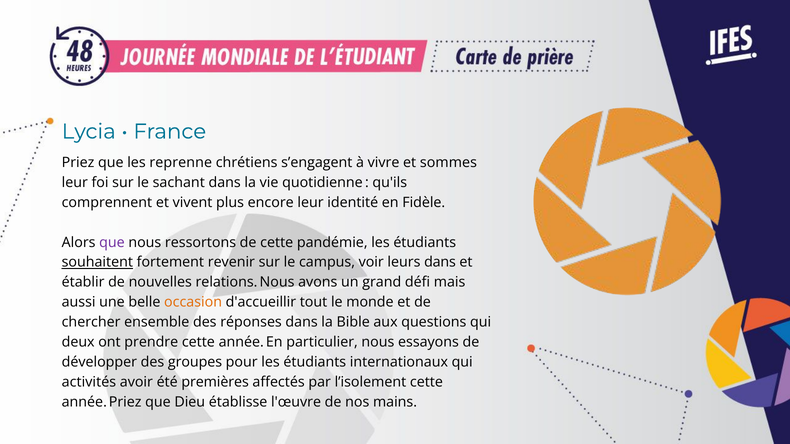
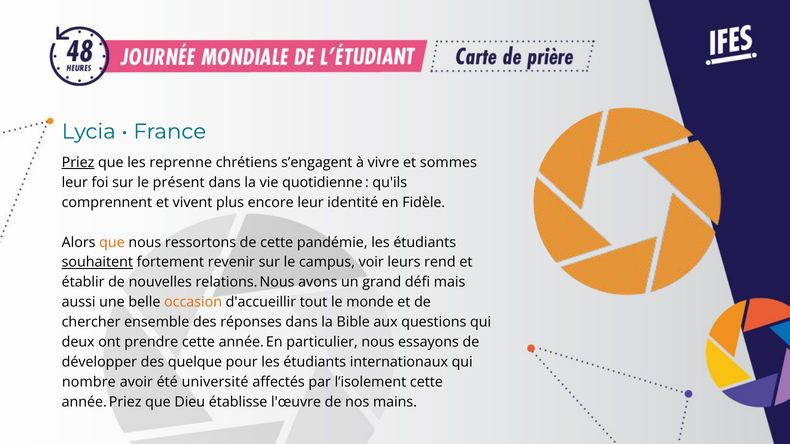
Priez at (78, 163) underline: none -> present
sachant: sachant -> présent
que at (112, 243) colour: purple -> orange
leurs dans: dans -> rend
groupes: groupes -> quelque
activités: activités -> nombre
premières: premières -> université
